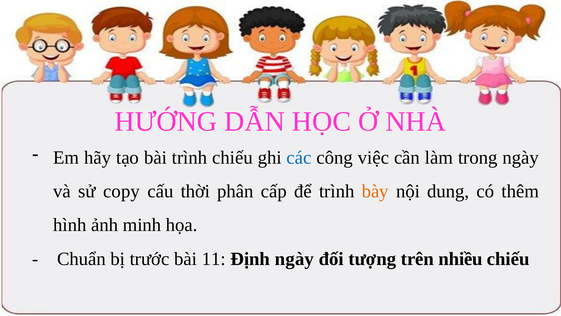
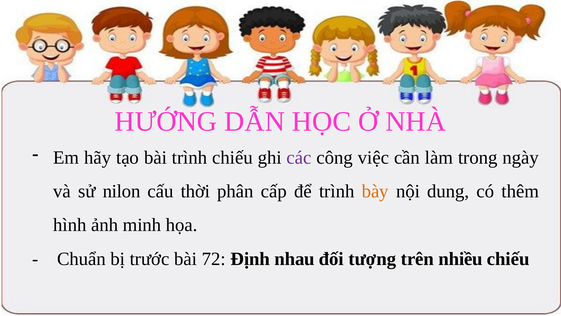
các colour: blue -> purple
copy: copy -> nilon
11: 11 -> 72
Định ngày: ngày -> nhau
